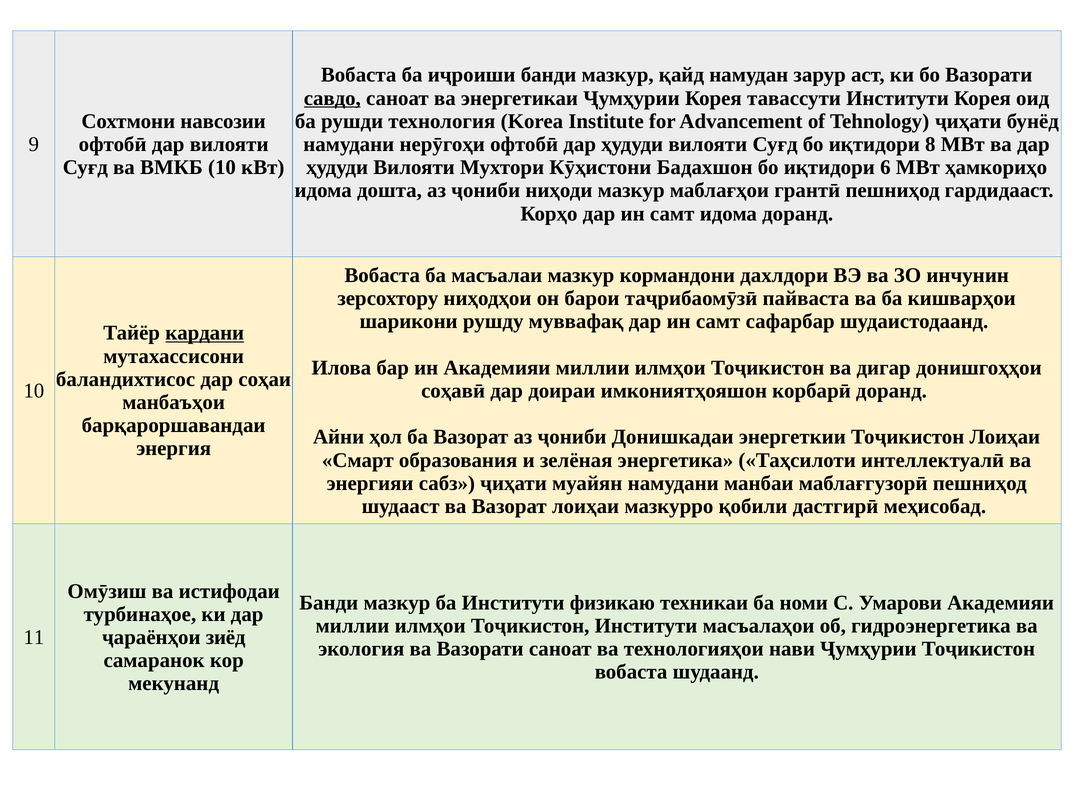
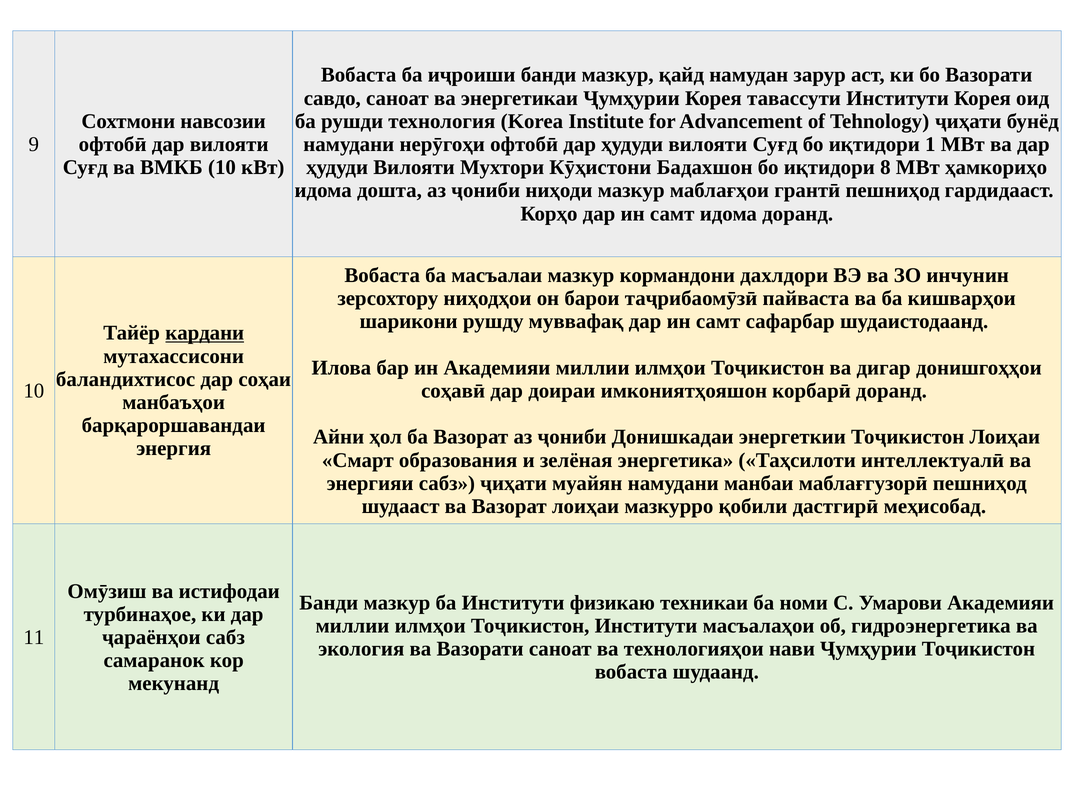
савдо underline: present -> none
8: 8 -> 1
6: 6 -> 8
ҷараёнҳои зиёд: зиёд -> сабз
